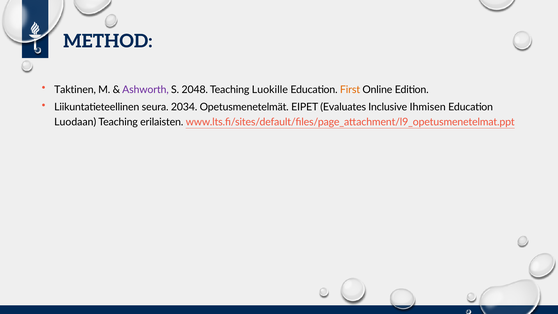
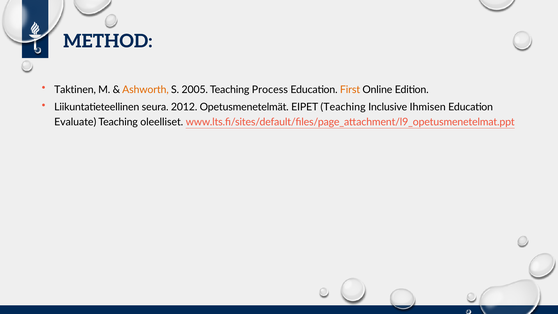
Ashworth colour: purple -> orange
2048: 2048 -> 2005
Luokille: Luokille -> Process
2034: 2034 -> 2012
EIPET Evaluates: Evaluates -> Teaching
Luodaan: Luodaan -> Evaluate
erilaisten: erilaisten -> oleelliset
